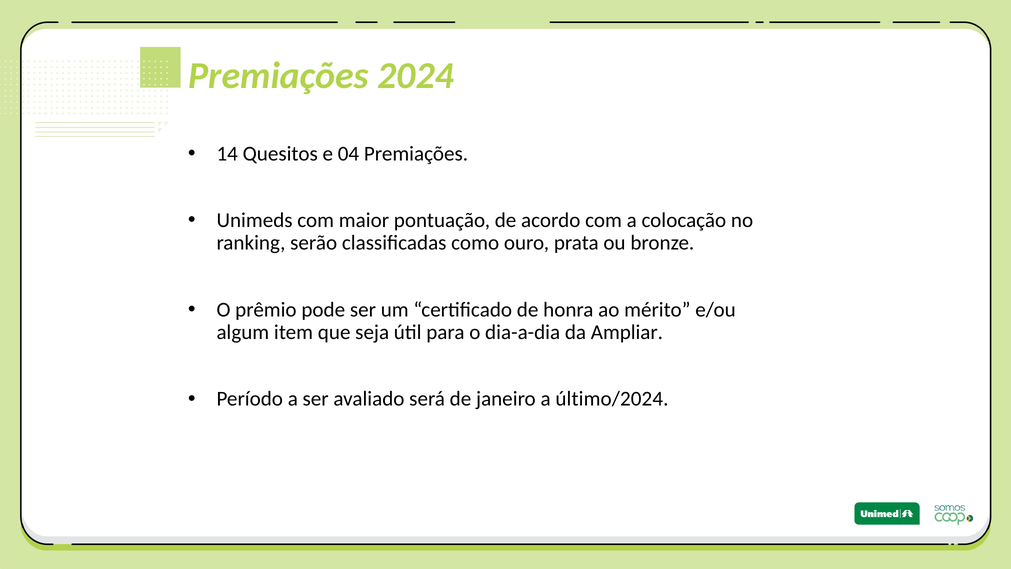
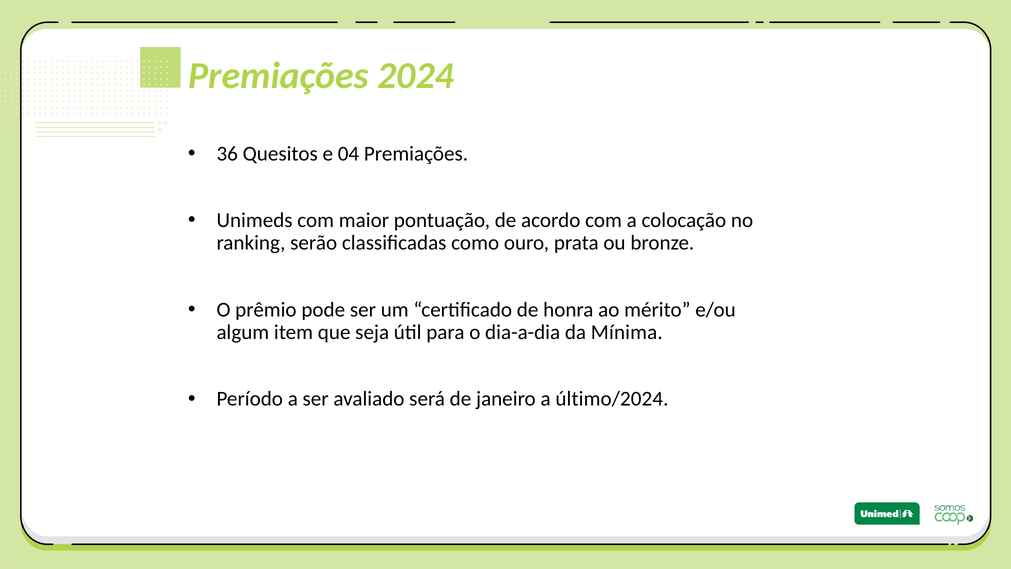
14: 14 -> 36
Ampliar: Ampliar -> Mínima
